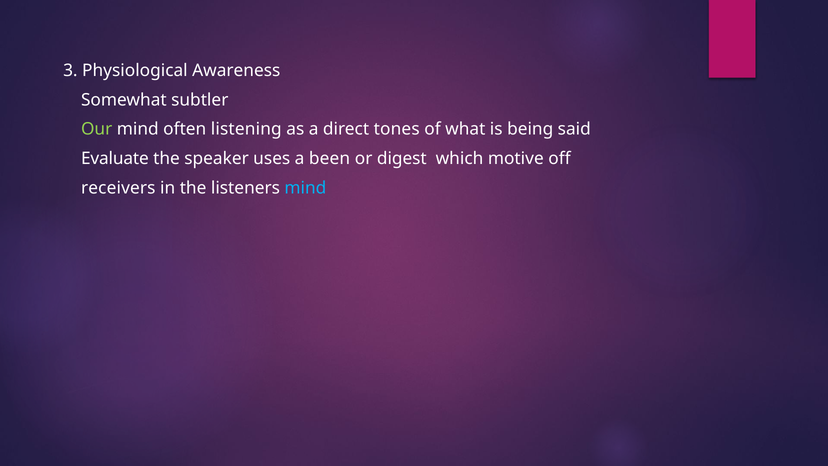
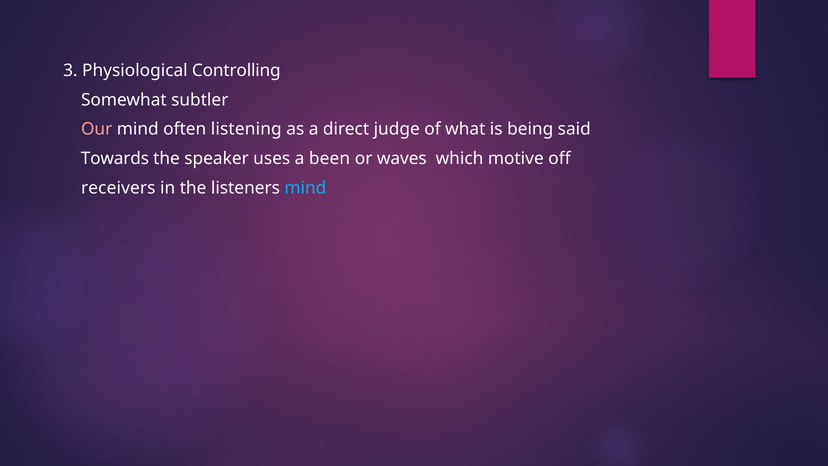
Awareness: Awareness -> Controlling
Our colour: light green -> pink
tones: tones -> judge
Evaluate: Evaluate -> Towards
digest: digest -> waves
